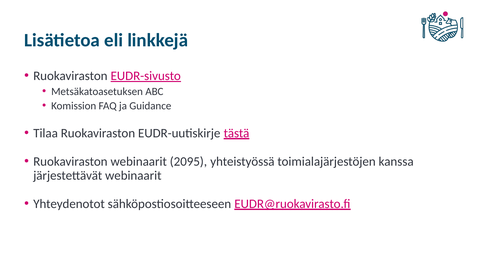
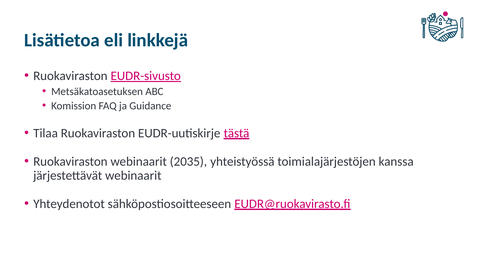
2095: 2095 -> 2035
